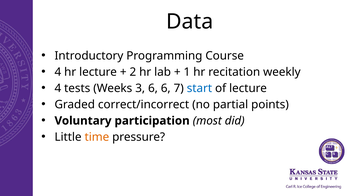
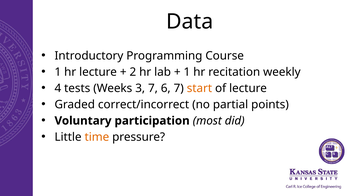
4 at (58, 72): 4 -> 1
3 6: 6 -> 7
start colour: blue -> orange
